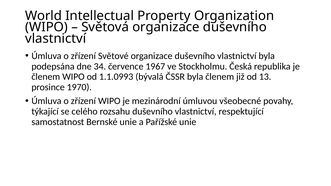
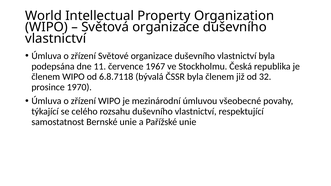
34: 34 -> 11
1.1.0993: 1.1.0993 -> 6.8.7118
13: 13 -> 32
